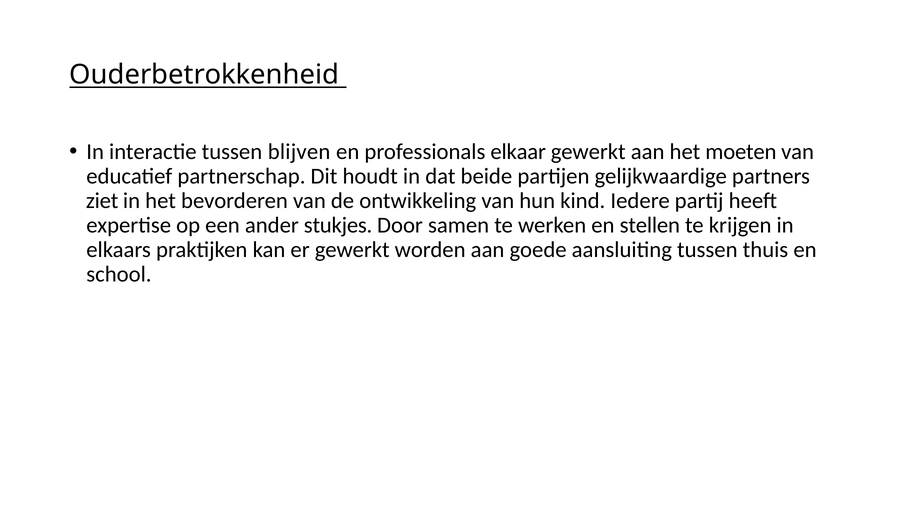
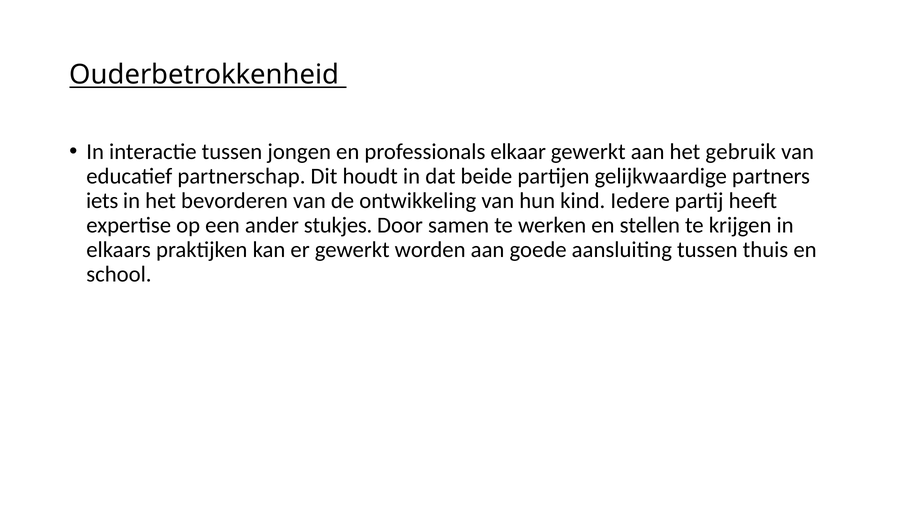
blijven: blijven -> jongen
moeten: moeten -> gebruik
ziet: ziet -> iets
